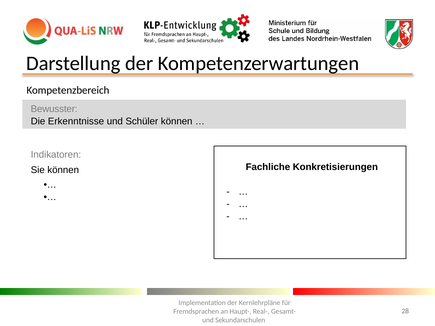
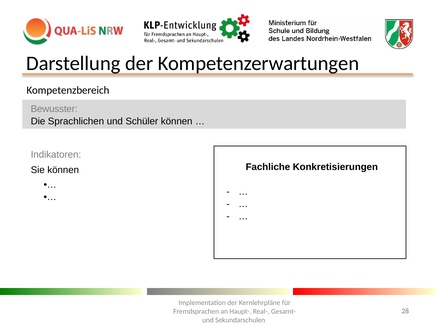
Erkenntnisse: Erkenntnisse -> Sprachlichen
